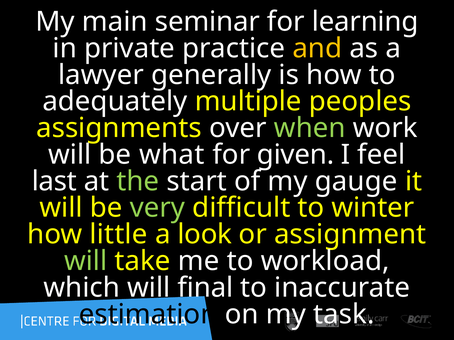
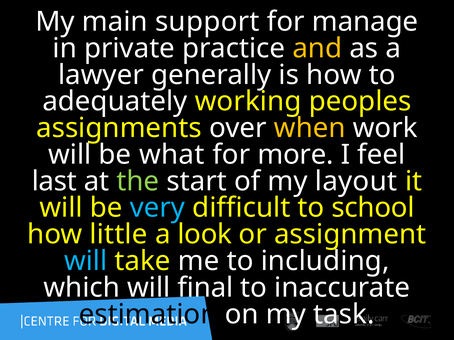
seminar: seminar -> support
learning: learning -> manage
multiple: multiple -> working
when colour: light green -> yellow
given: given -> more
gauge: gauge -> layout
very colour: light green -> light blue
winter: winter -> school
will at (86, 261) colour: light green -> light blue
workload: workload -> including
